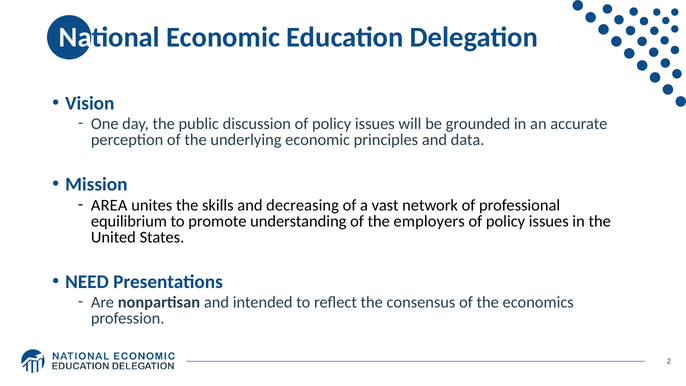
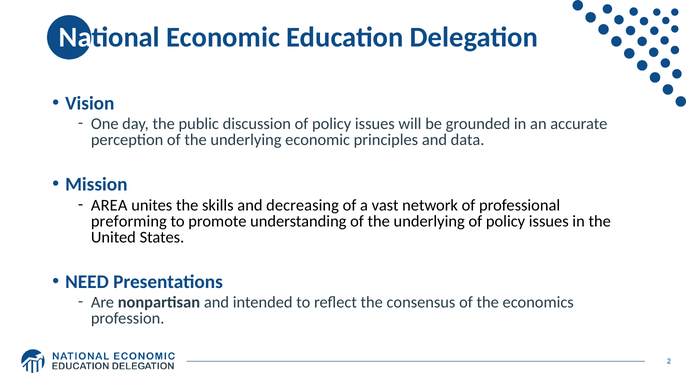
equilibrium: equilibrium -> preforming
understanding of the employers: employers -> underlying
